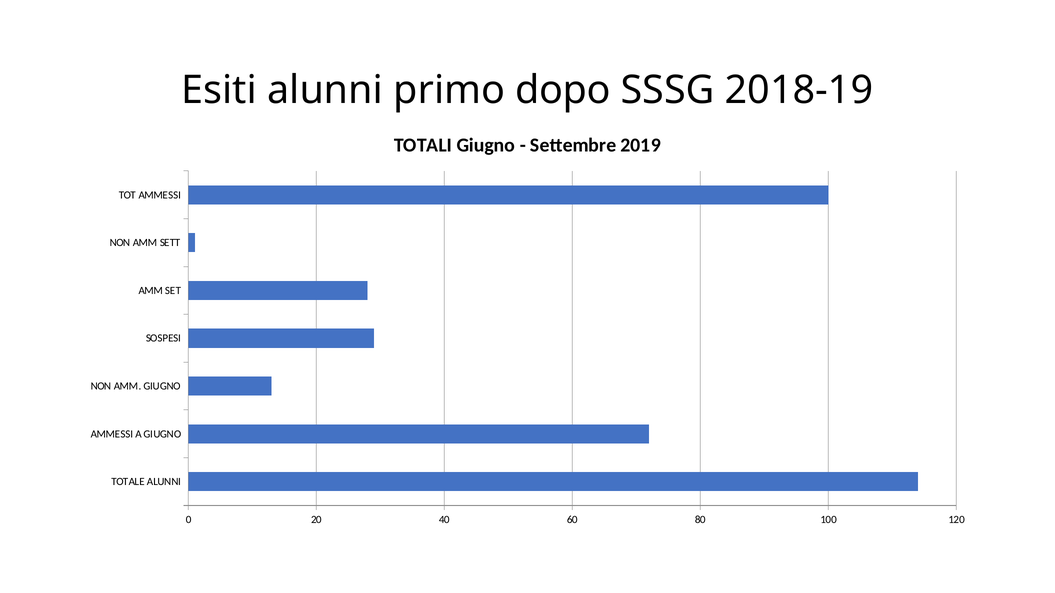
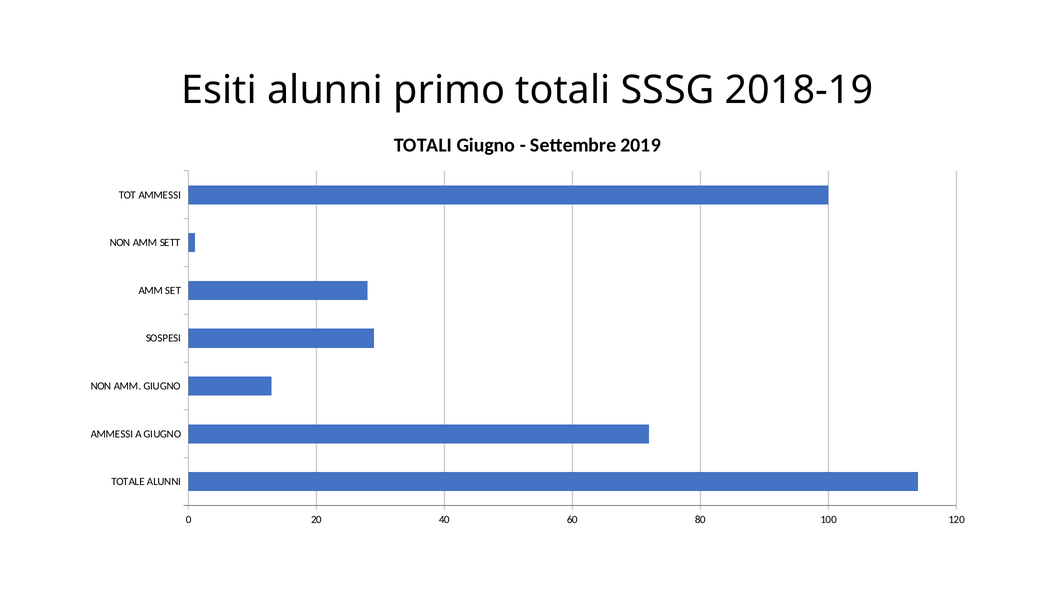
primo dopo: dopo -> totali
